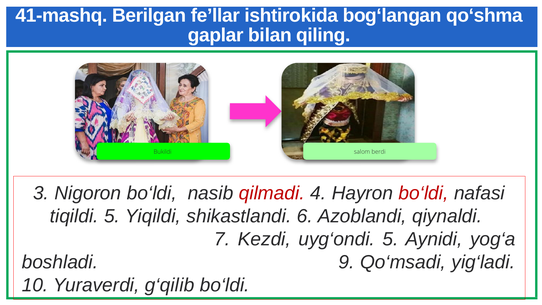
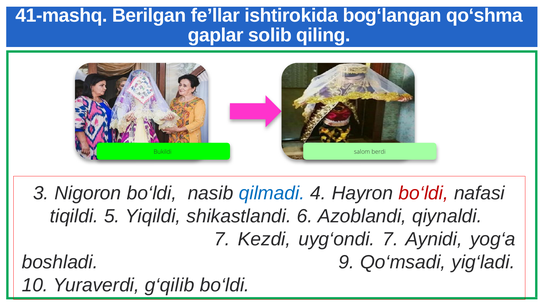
bilan: bilan -> solib
qilmadi colour: red -> blue
uyg‘ondi 5: 5 -> 7
